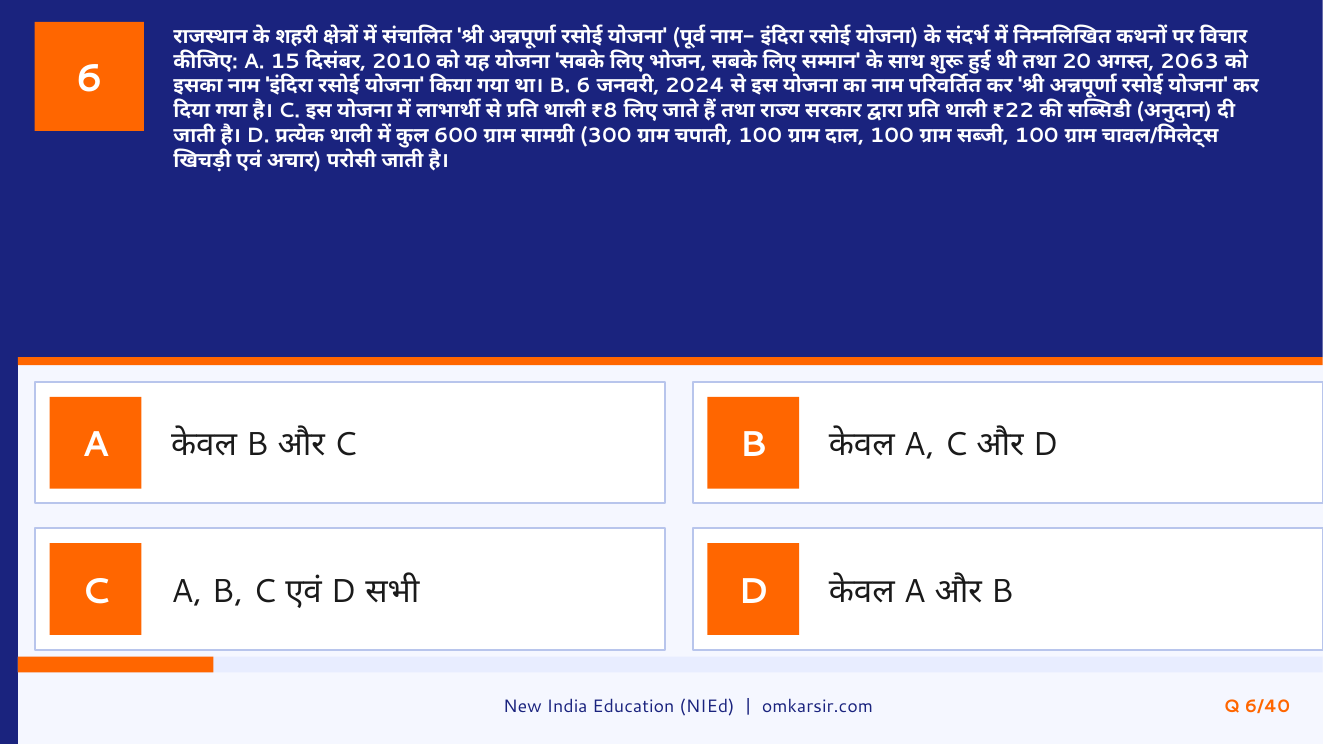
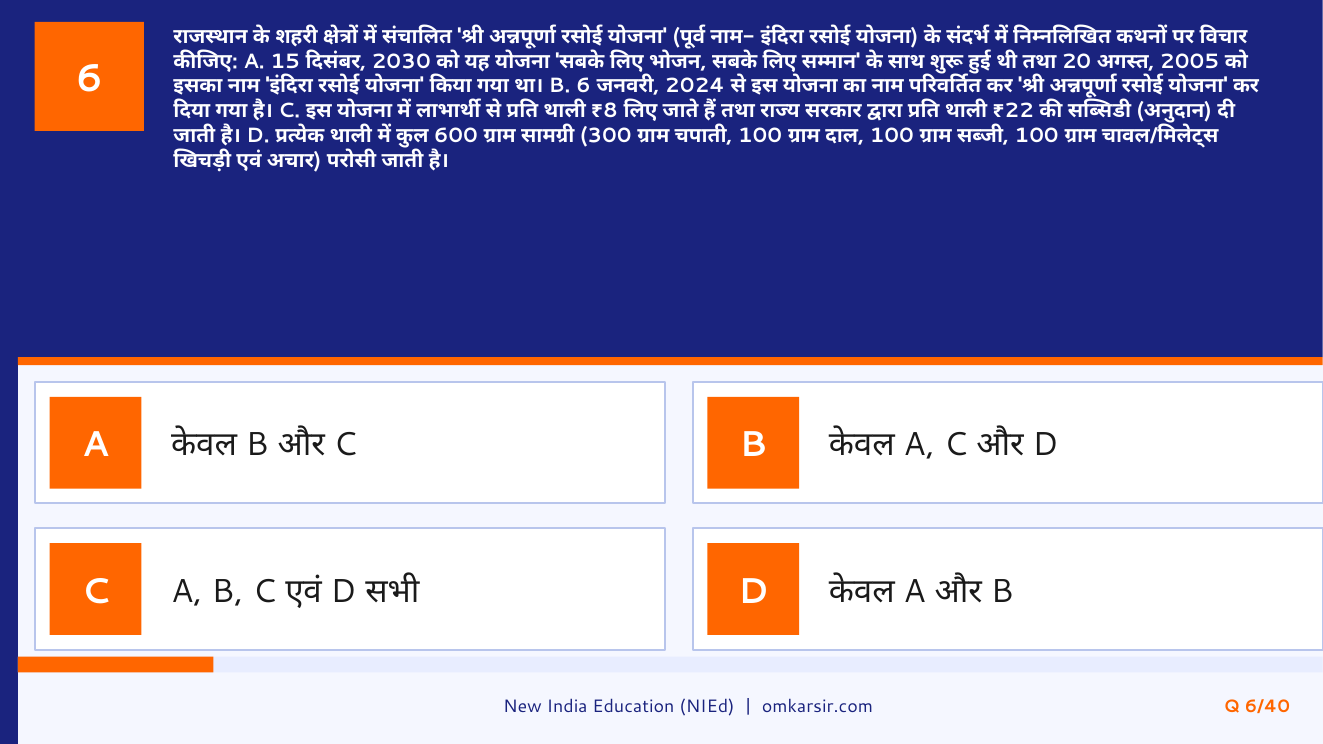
2010: 2010 -> 2030
2063: 2063 -> 2005
